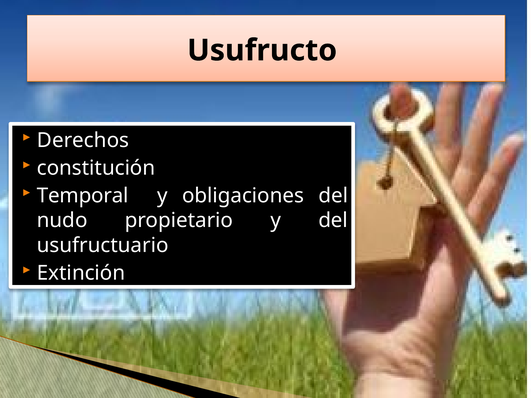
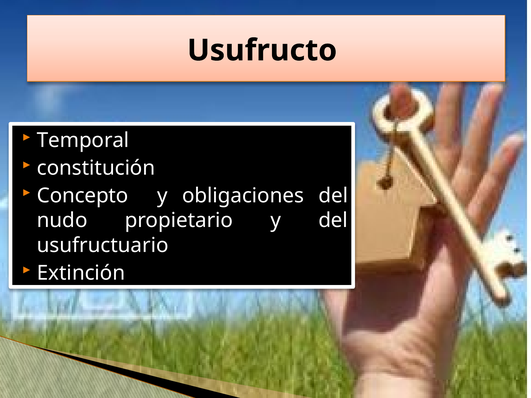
Derechos: Derechos -> Temporal
Temporal: Temporal -> Concepto
